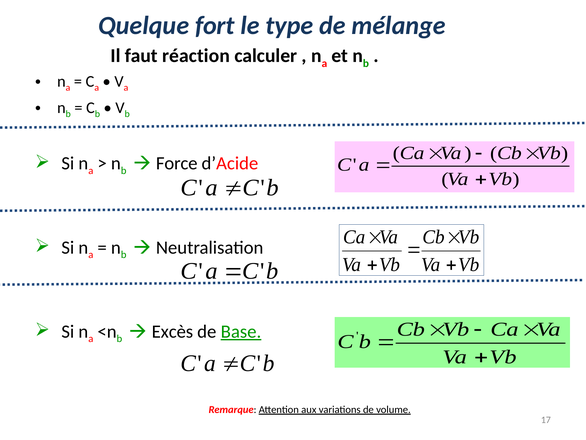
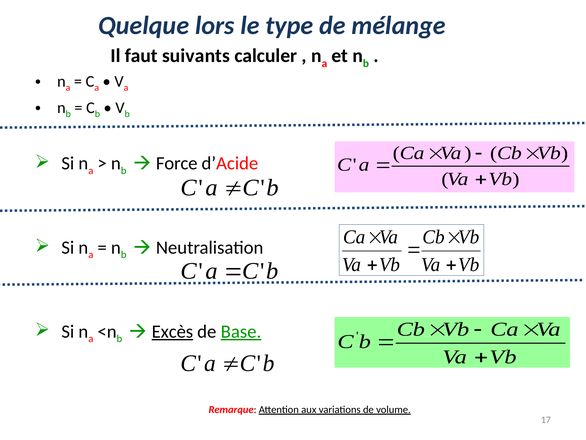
fort: fort -> lors
réaction: réaction -> suivants
Excès underline: none -> present
